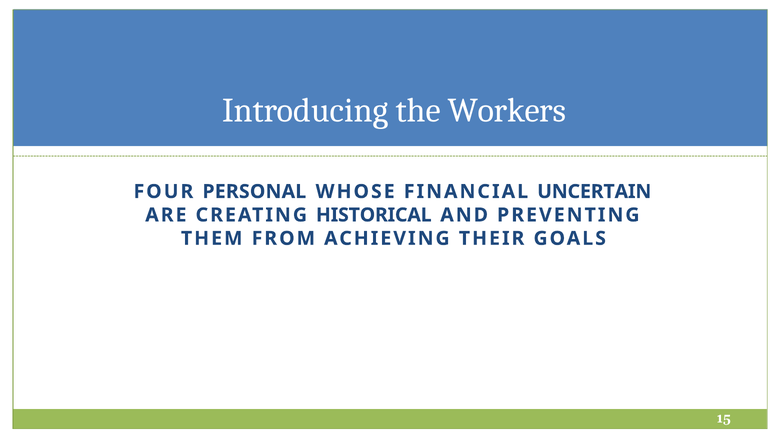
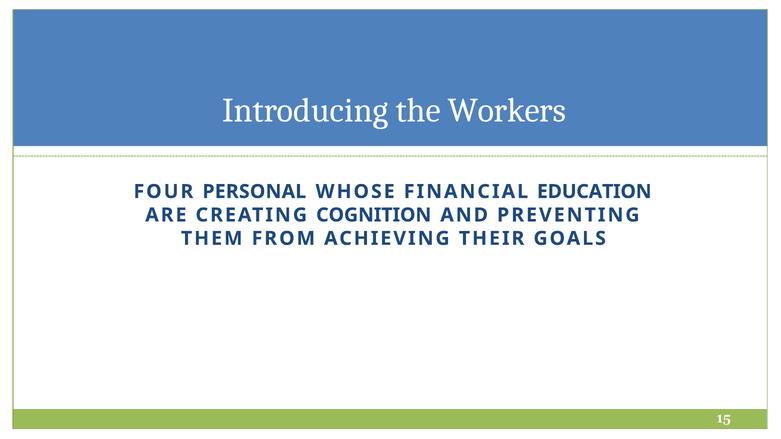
UNCERTAIN: UNCERTAIN -> EDUCATION
HISTORICAL: HISTORICAL -> COGNITION
